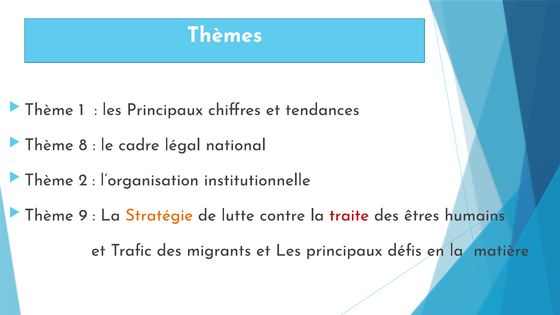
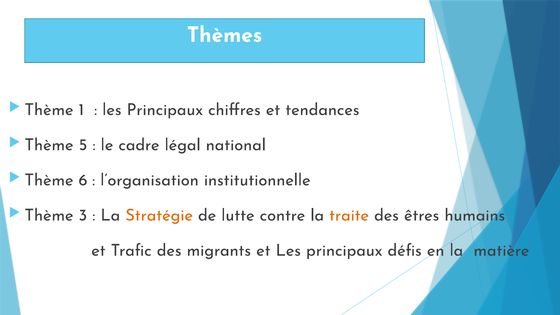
8: 8 -> 5
2: 2 -> 6
9: 9 -> 3
traite colour: red -> orange
